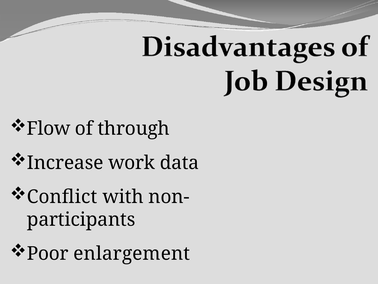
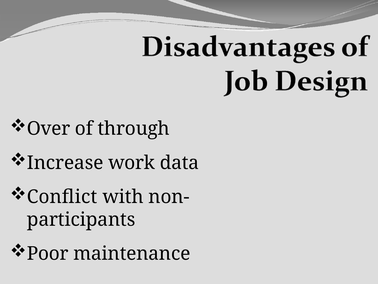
Flow: Flow -> Over
enlargement: enlargement -> maintenance
